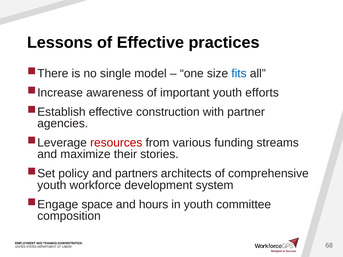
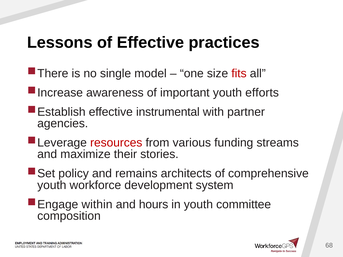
fits colour: blue -> red
construction: construction -> instrumental
partners: partners -> remains
space: space -> within
